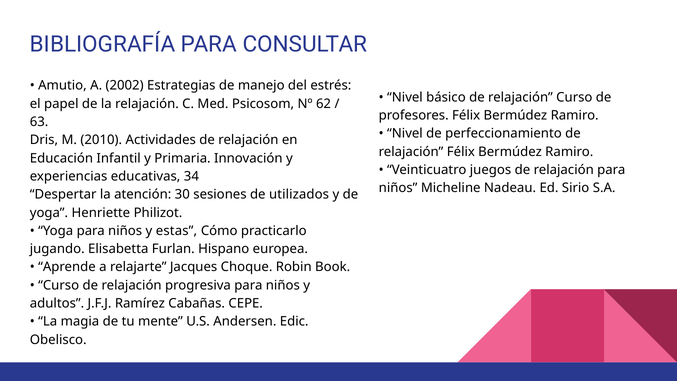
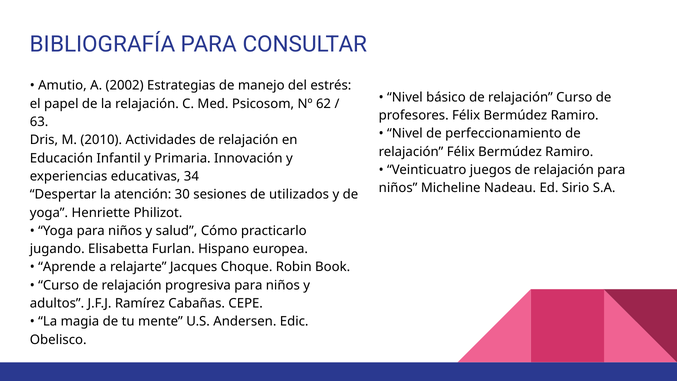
estas: estas -> salud
